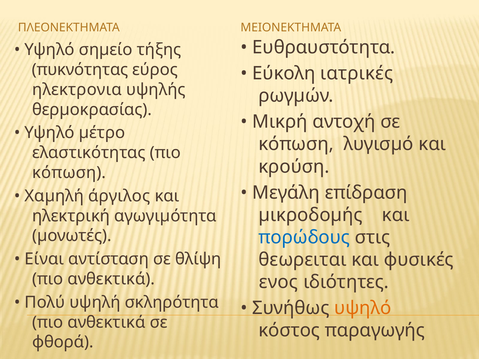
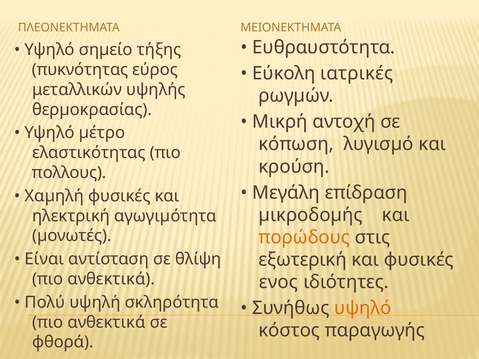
ηλεκτρονια: ηλεκτρονια -> μεταλλικών
κόπωση at (69, 173): κόπωση -> πολλους
Χαµηλή άργιλος: άργιλος -> φυσικές
πορώδους colour: blue -> orange
θεωρειται: θεωρειται -> εξωτερική
